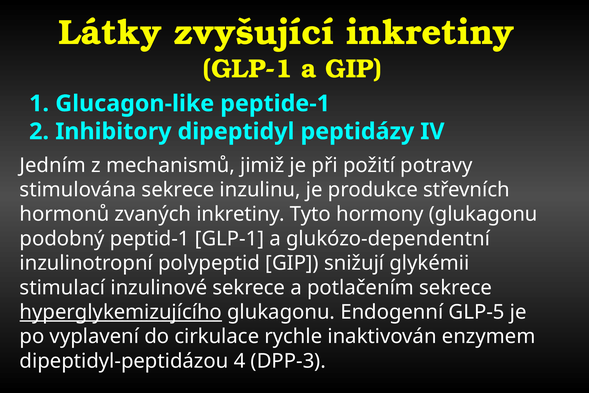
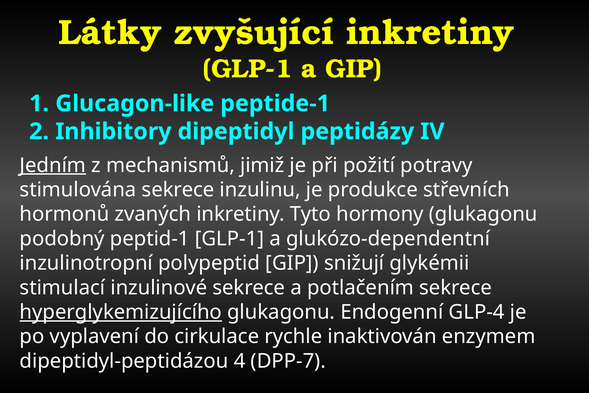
Jedním underline: none -> present
GLP-5: GLP-5 -> GLP-4
DPP-3: DPP-3 -> DPP-7
